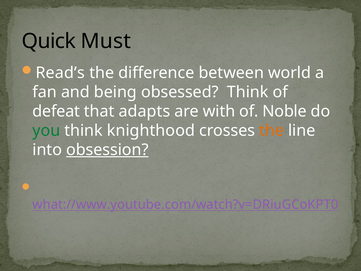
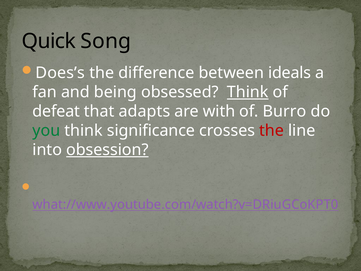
Must: Must -> Song
Read’s: Read’s -> Does’s
world: world -> ideals
Think at (248, 92) underline: none -> present
Noble: Noble -> Burro
knighthood: knighthood -> significance
the at (272, 131) colour: orange -> red
